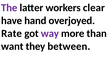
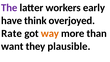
clear: clear -> early
hand: hand -> think
way colour: purple -> orange
between: between -> plausible
